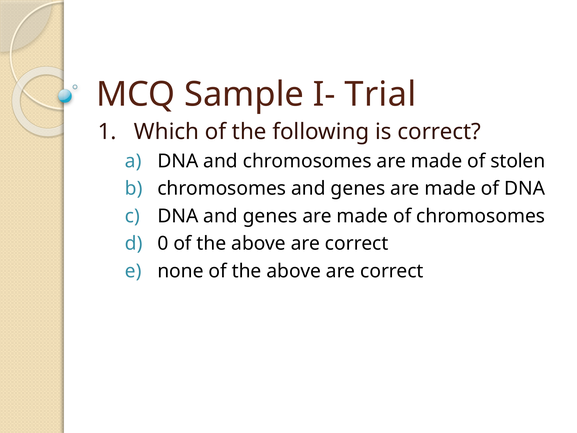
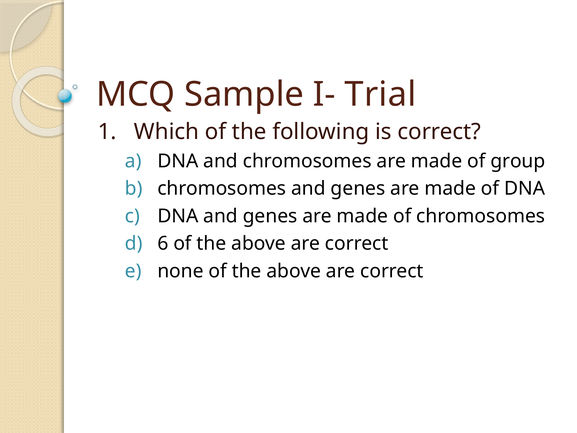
stolen: stolen -> group
0: 0 -> 6
